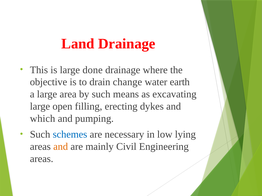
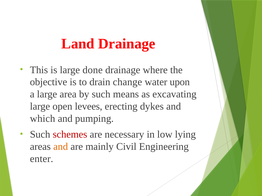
earth: earth -> upon
filling: filling -> levees
schemes colour: blue -> red
areas at (42, 159): areas -> enter
